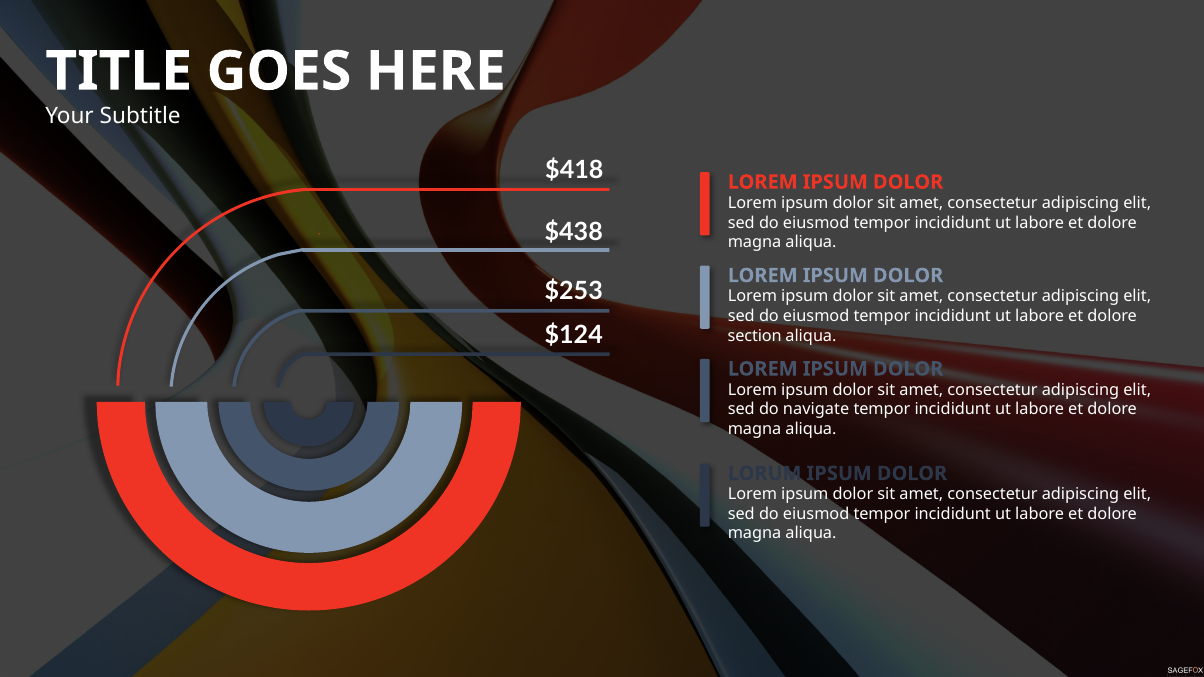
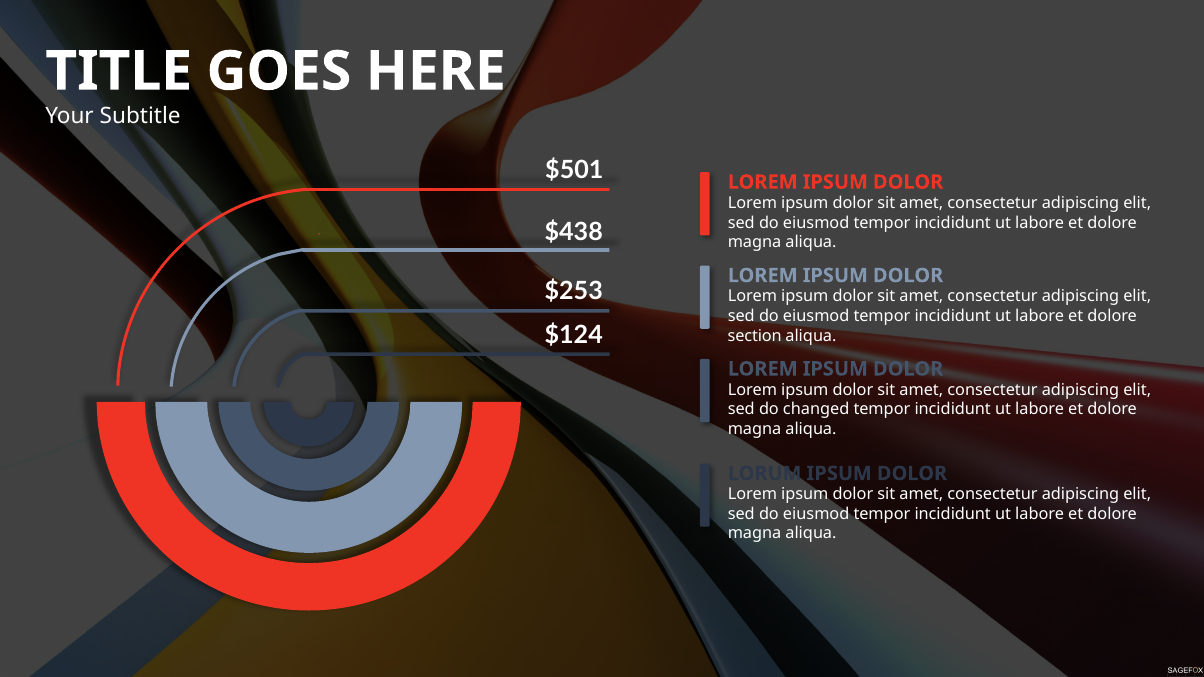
$418: $418 -> $501
navigate: navigate -> changed
